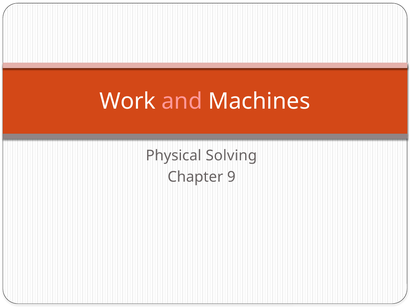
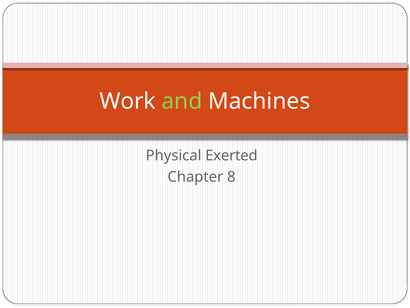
and colour: pink -> light green
Solving: Solving -> Exerted
9: 9 -> 8
